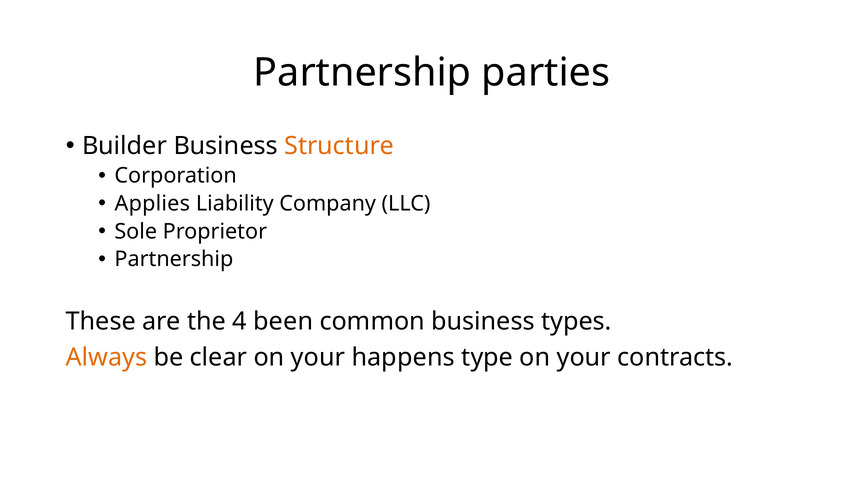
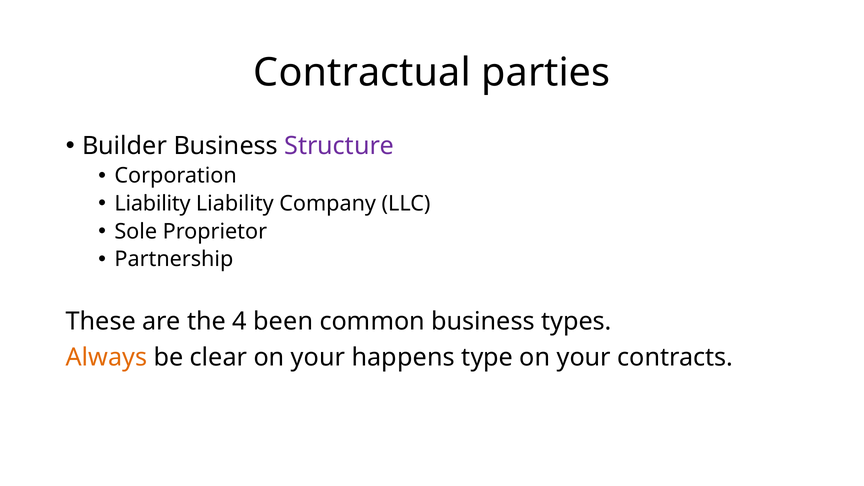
Partnership at (362, 73): Partnership -> Contractual
Structure colour: orange -> purple
Applies at (152, 204): Applies -> Liability
